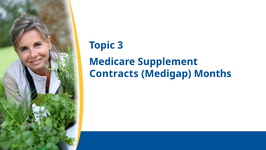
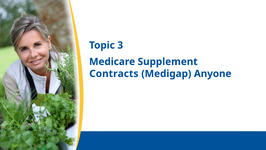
Months: Months -> Anyone
